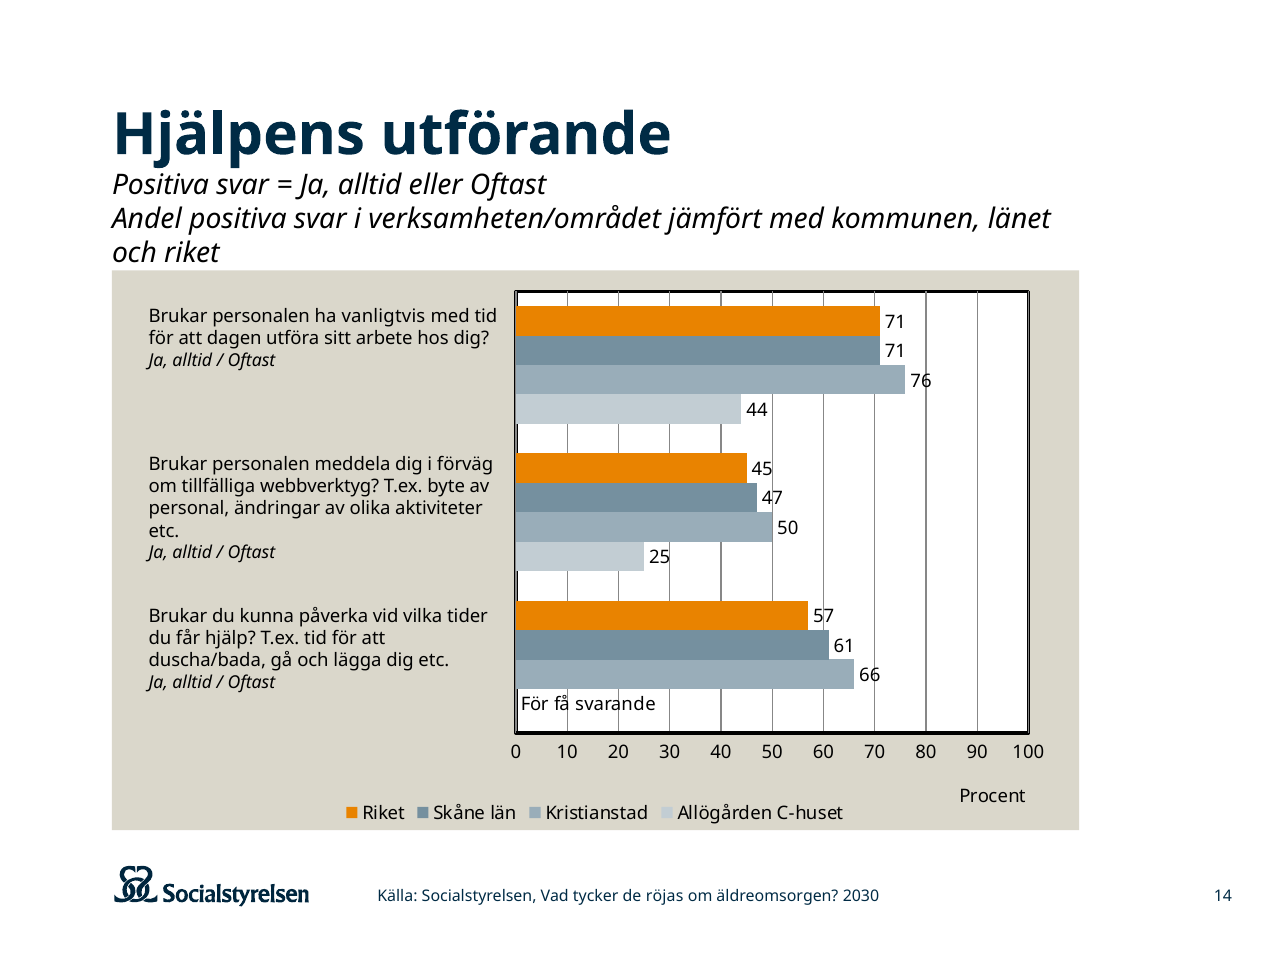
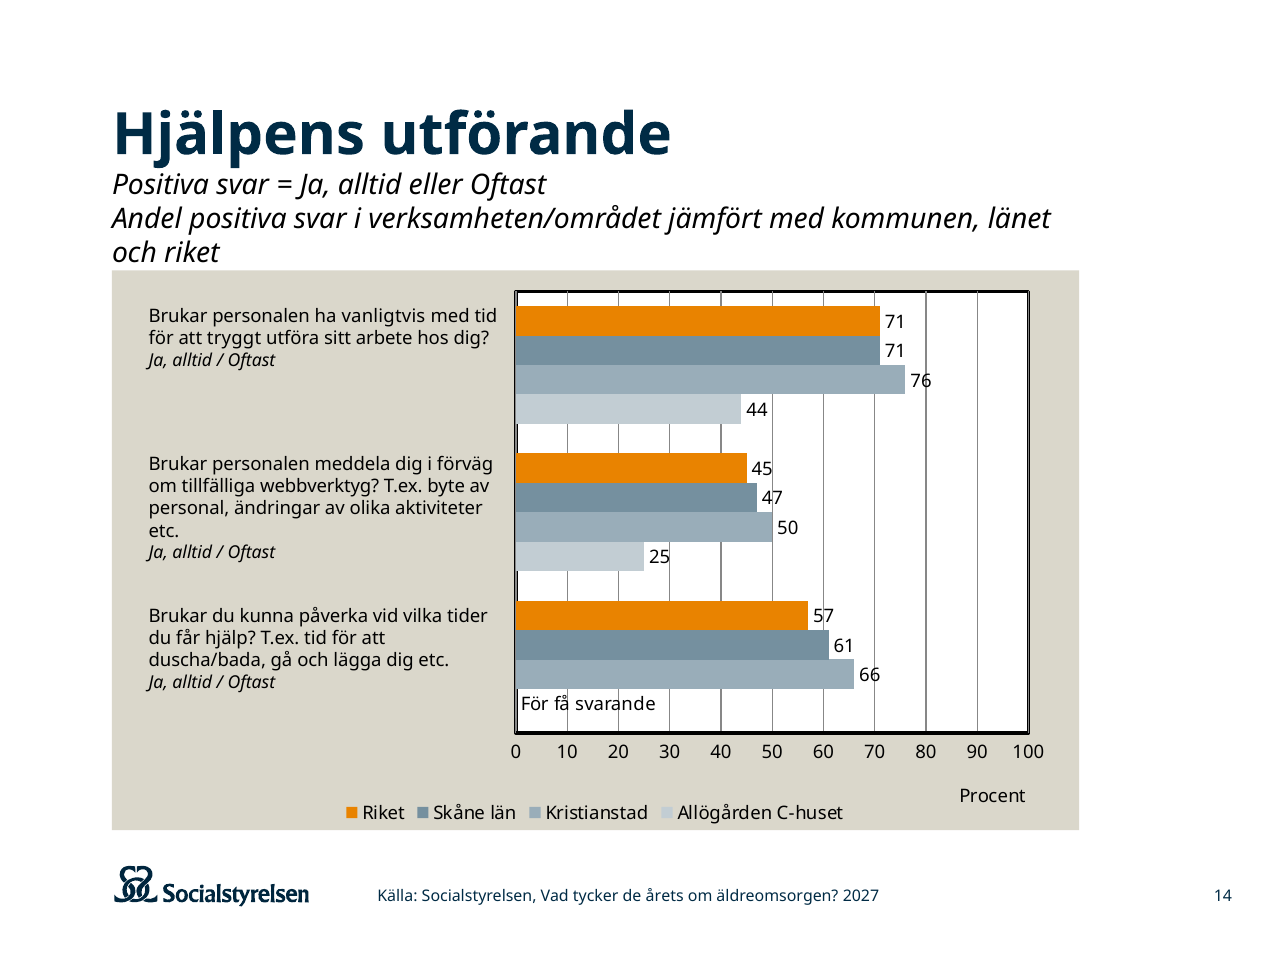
dagen: dagen -> tryggt
röjas: röjas -> årets
2030: 2030 -> 2027
